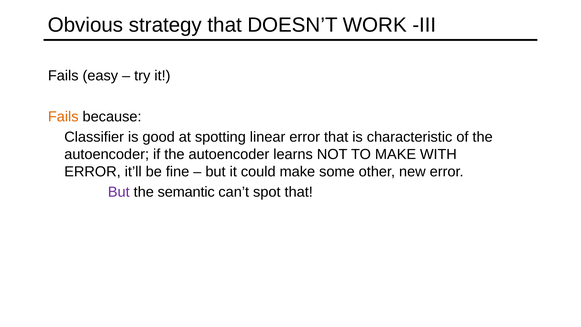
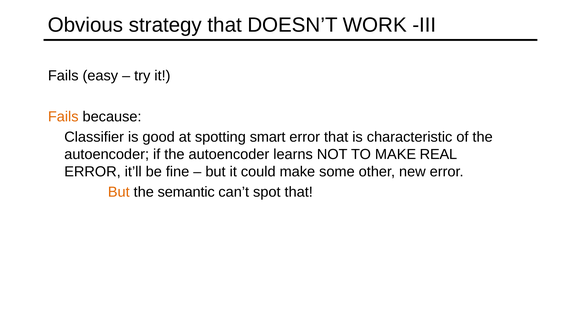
linear: linear -> smart
WITH: WITH -> REAL
But at (119, 192) colour: purple -> orange
